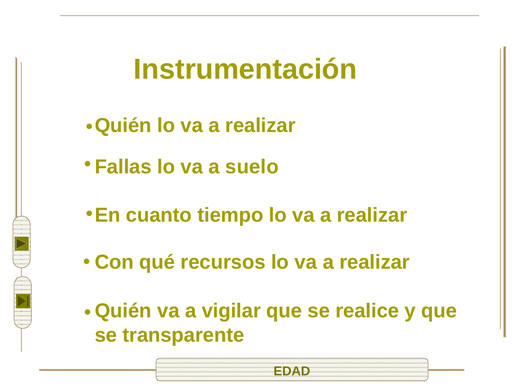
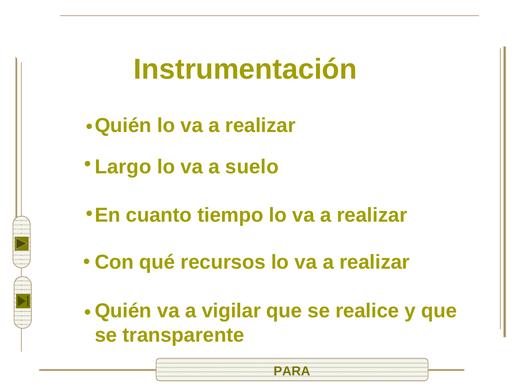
Fallas: Fallas -> Largo
EDAD: EDAD -> PARA
